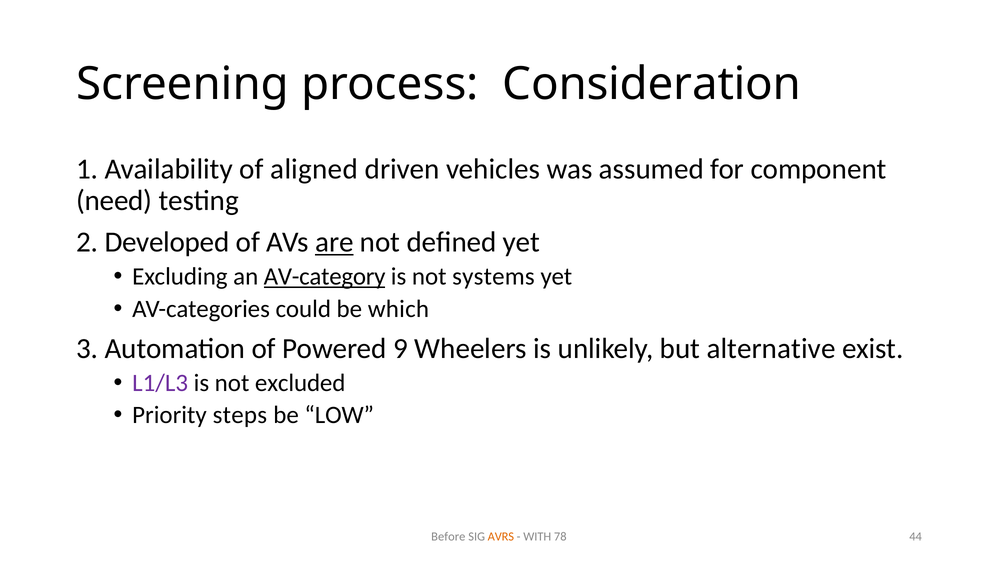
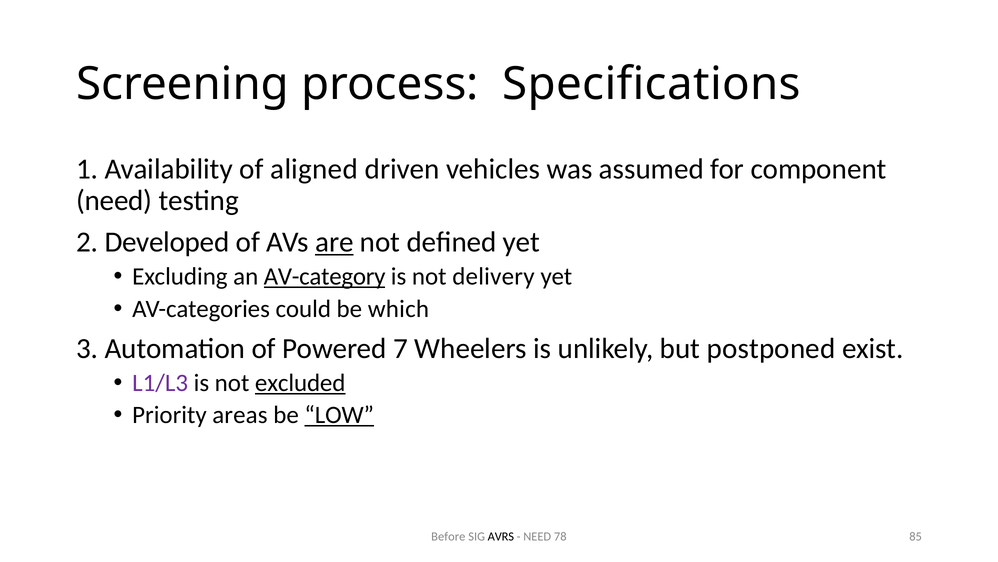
Consideration: Consideration -> Specifications
systems: systems -> delivery
9: 9 -> 7
alternative: alternative -> postponed
excluded underline: none -> present
steps: steps -> areas
LOW underline: none -> present
AVRS colour: orange -> black
WITH at (537, 536): WITH -> NEED
44: 44 -> 85
